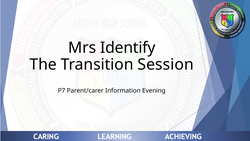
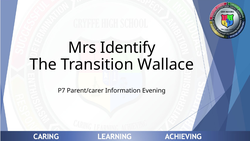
Session: Session -> Wallace
